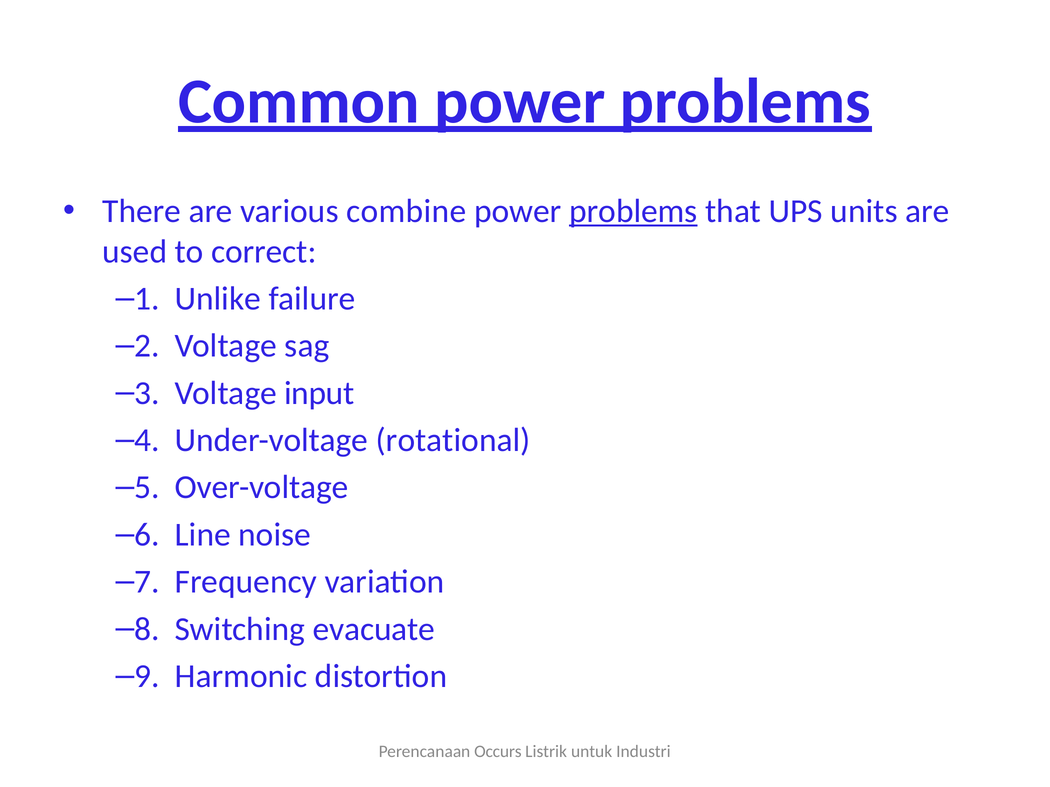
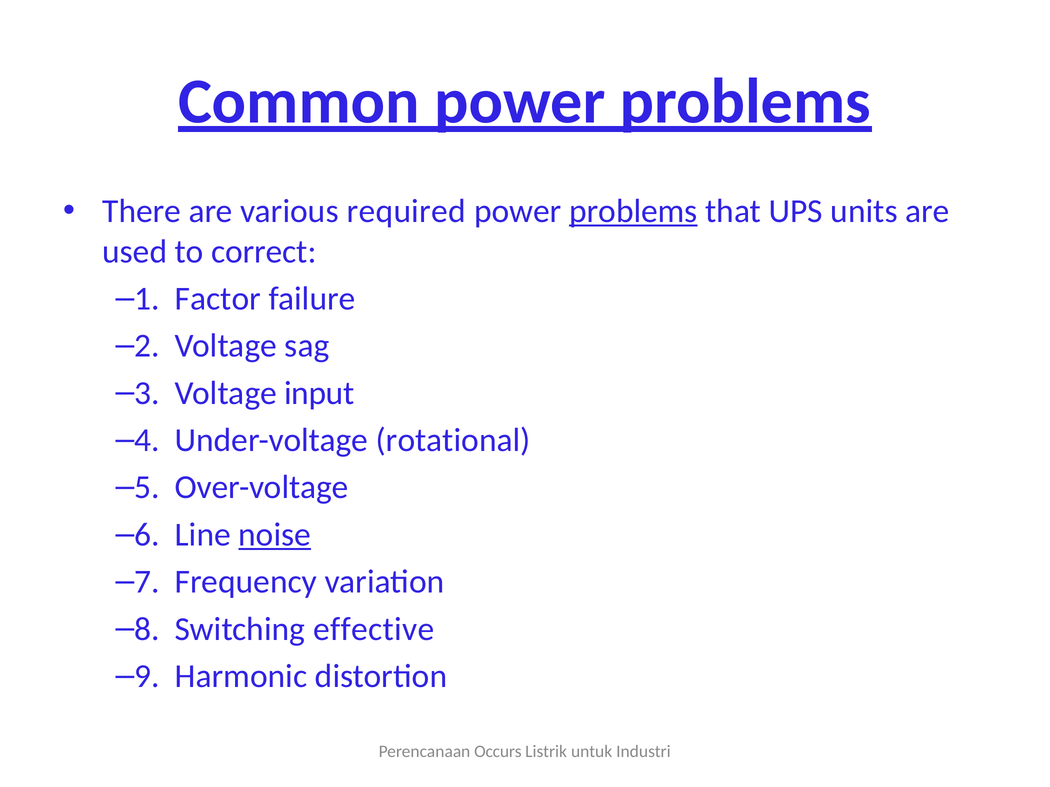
combine: combine -> required
Unlike: Unlike -> Factor
noise underline: none -> present
evacuate: evacuate -> effective
